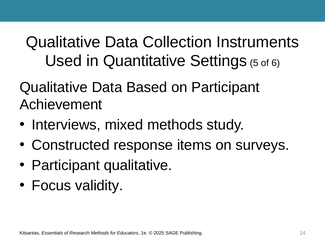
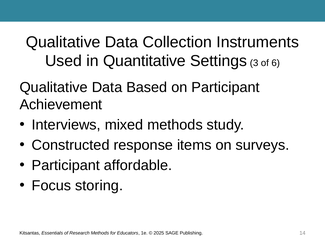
5: 5 -> 3
Participant qualitative: qualitative -> affordable
validity: validity -> storing
